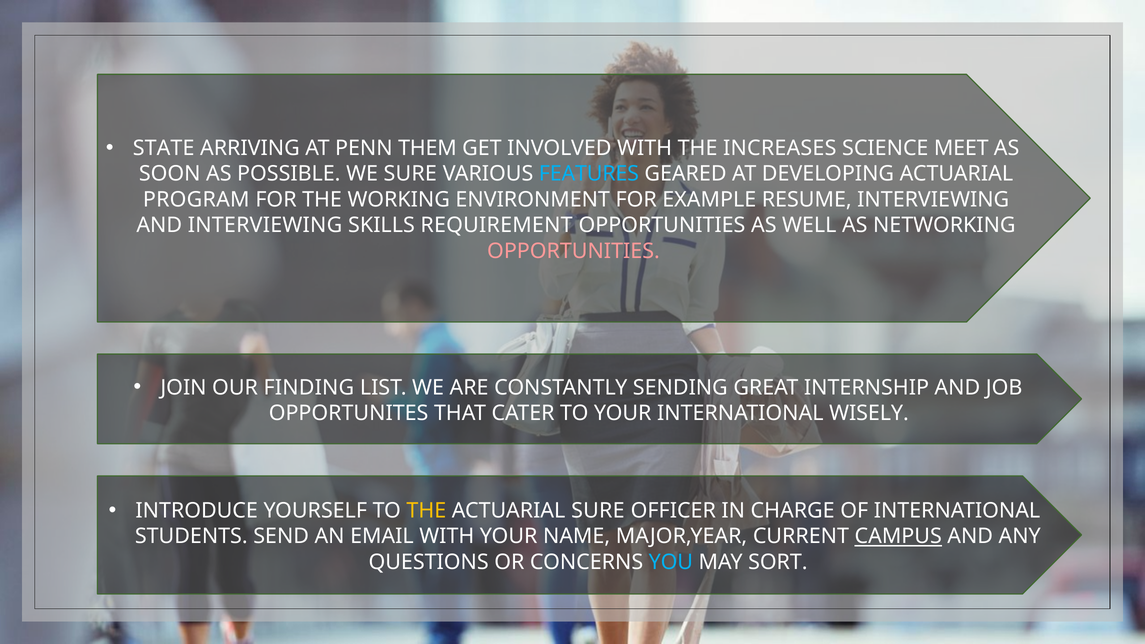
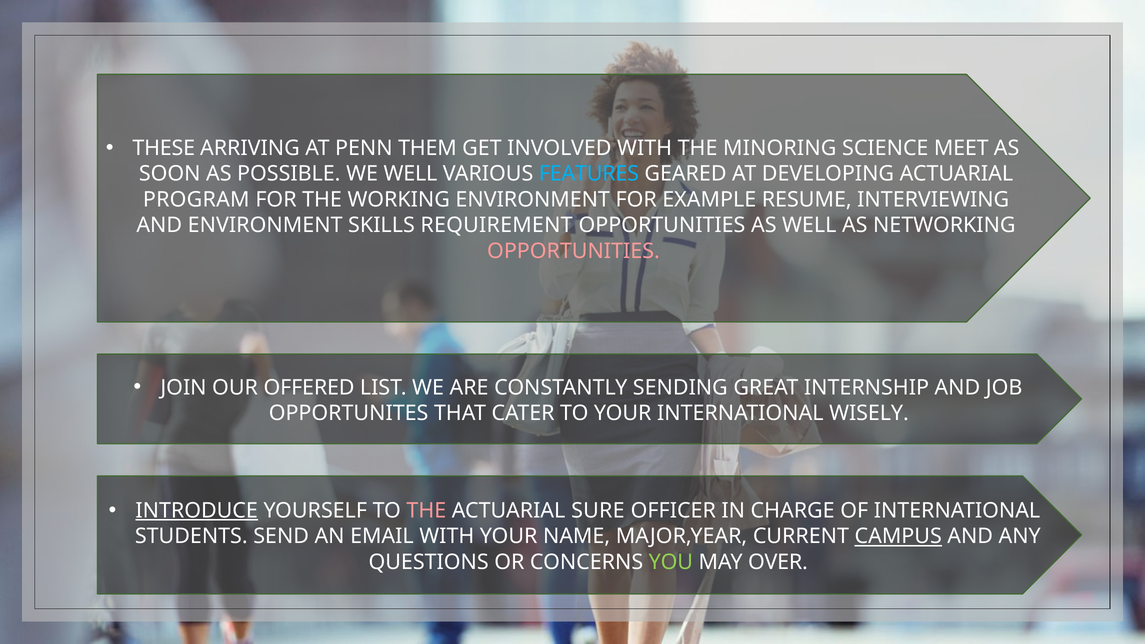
STATE: STATE -> THESE
INCREASES: INCREASES -> MINORING
WE SURE: SURE -> WELL
AND INTERVIEWING: INTERVIEWING -> ENVIRONMENT
FINDING: FINDING -> OFFERED
INTRODUCE underline: none -> present
THE at (426, 511) colour: yellow -> pink
YOU colour: light blue -> light green
SORT: SORT -> OVER
